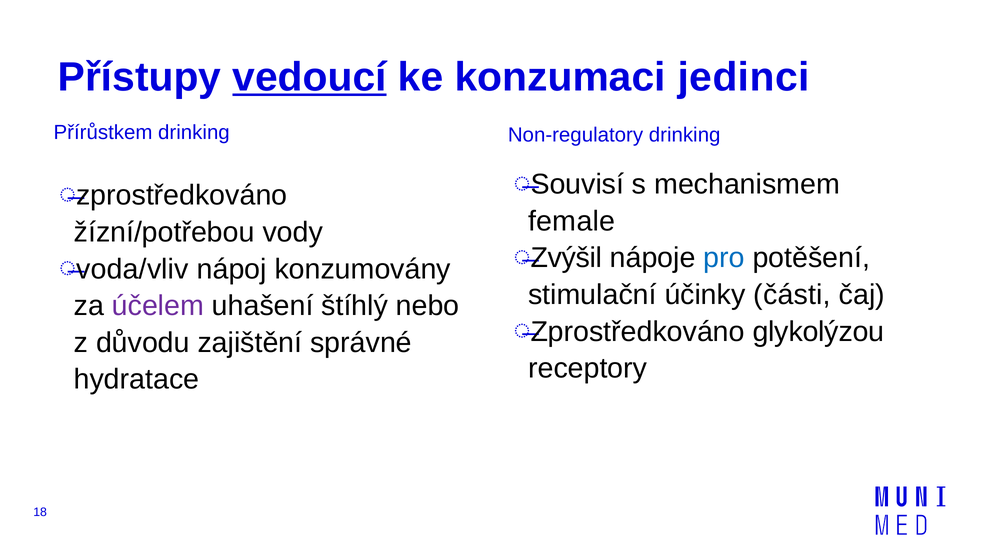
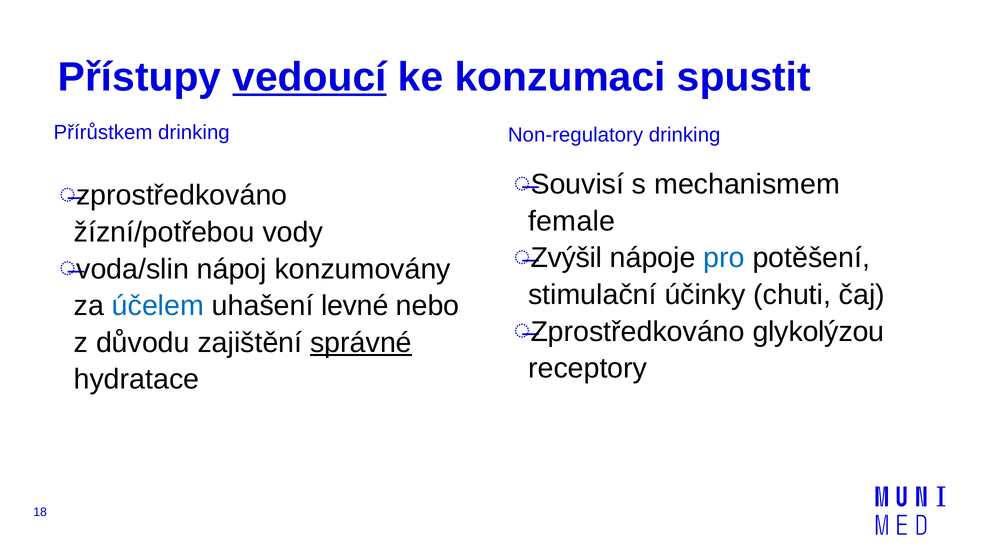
jedinci: jedinci -> spustit
voda/vliv: voda/vliv -> voda/slin
části: části -> chuti
účelem colour: purple -> blue
štíhlý: štíhlý -> levné
správné underline: none -> present
